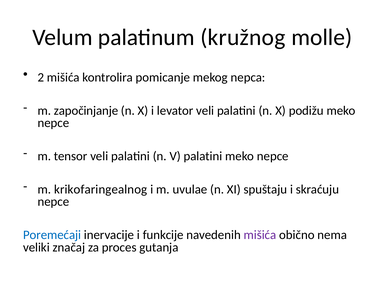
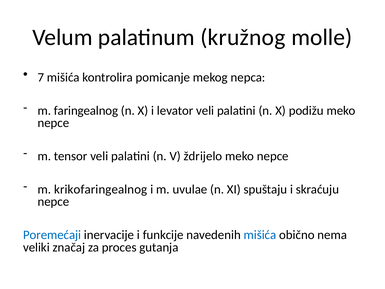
2: 2 -> 7
započinjanje: započinjanje -> faringealnog
V palatini: palatini -> ždrijelo
mišića at (260, 235) colour: purple -> blue
